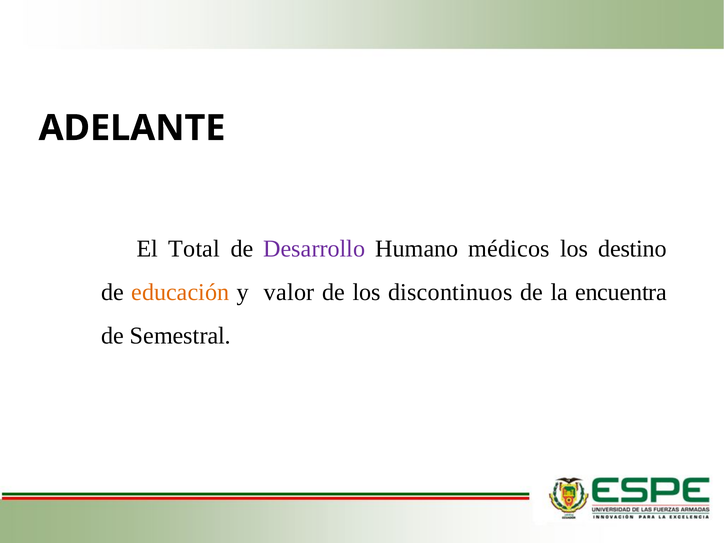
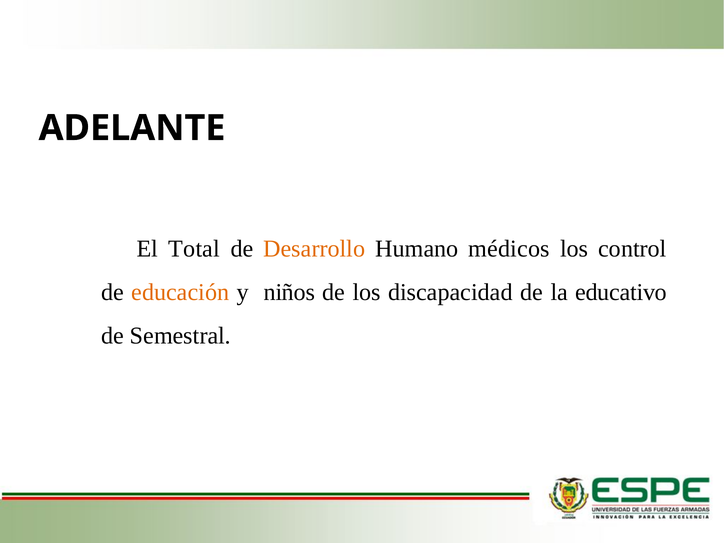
Desarrollo colour: purple -> orange
destino: destino -> control
valor: valor -> niños
discontinuos: discontinuos -> discapacidad
encuentra: encuentra -> educativo
